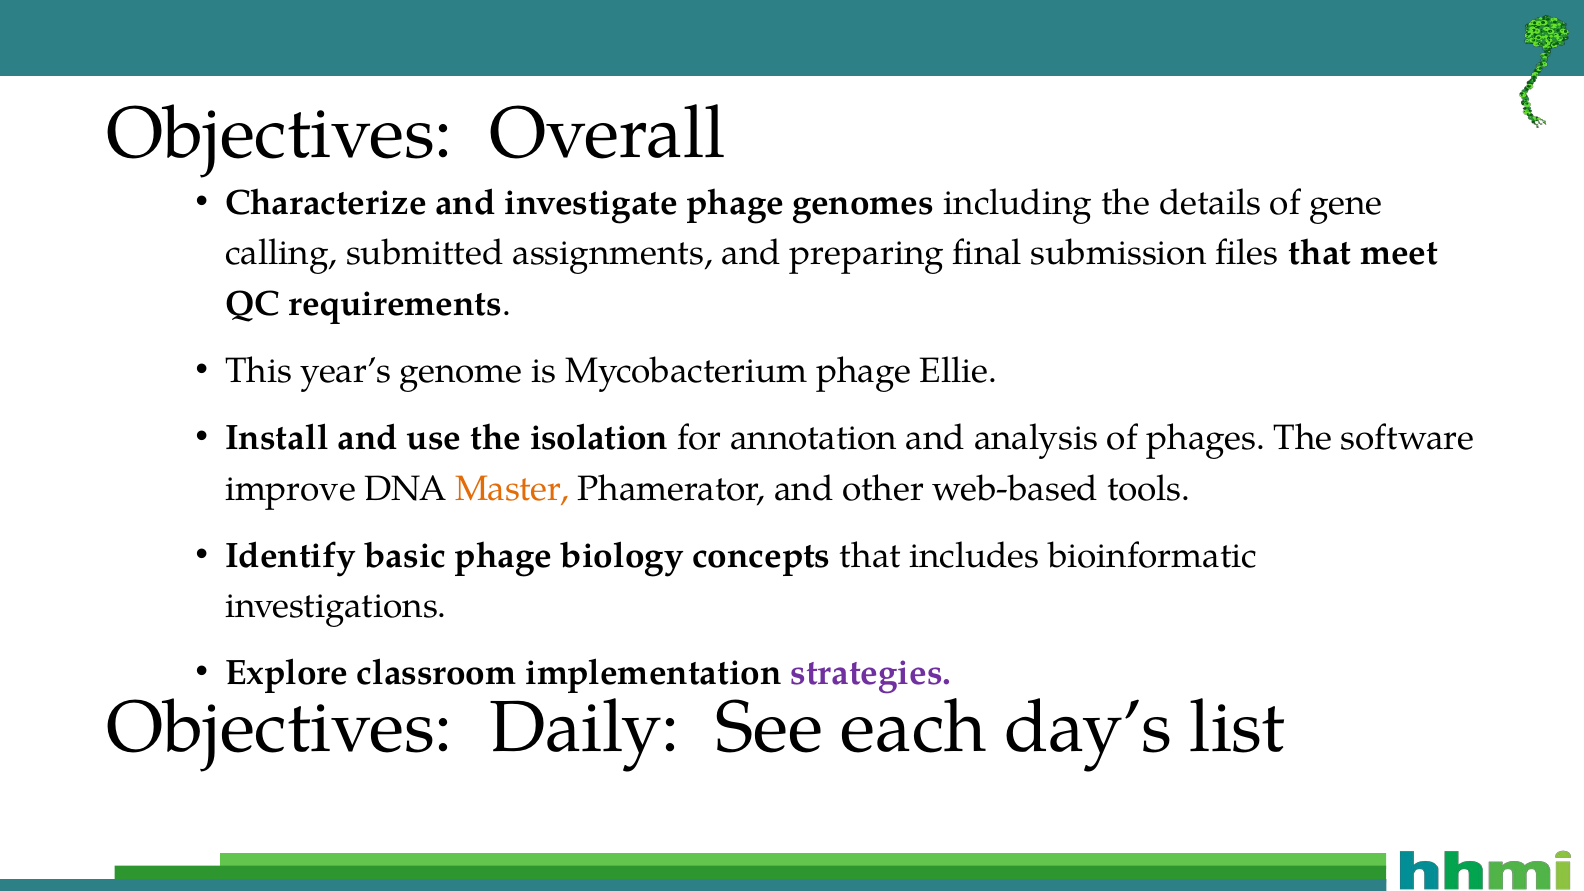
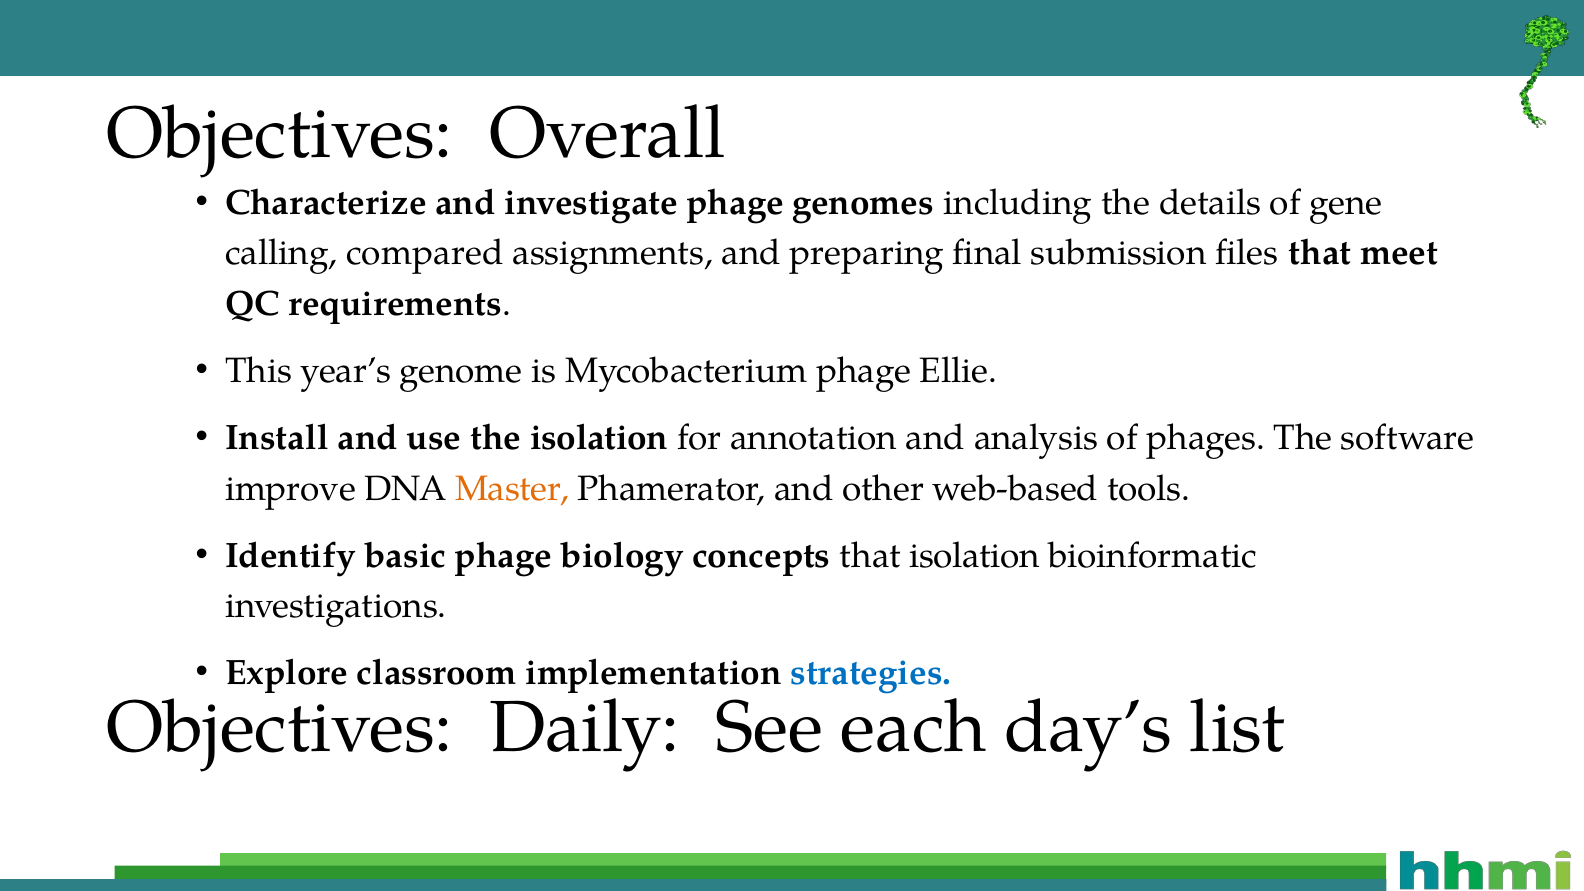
submitted: submitted -> compared
that includes: includes -> isolation
strategies colour: purple -> blue
